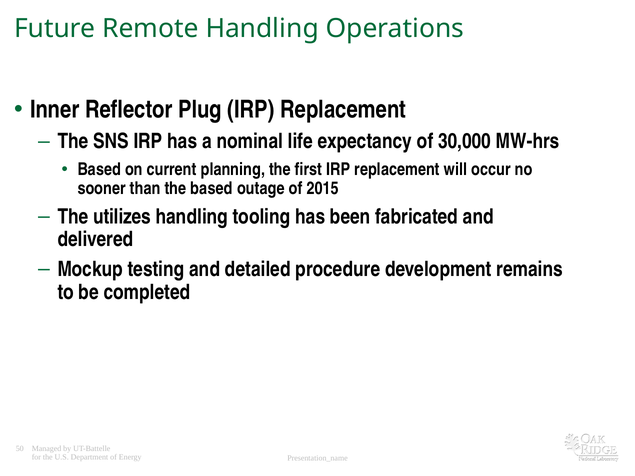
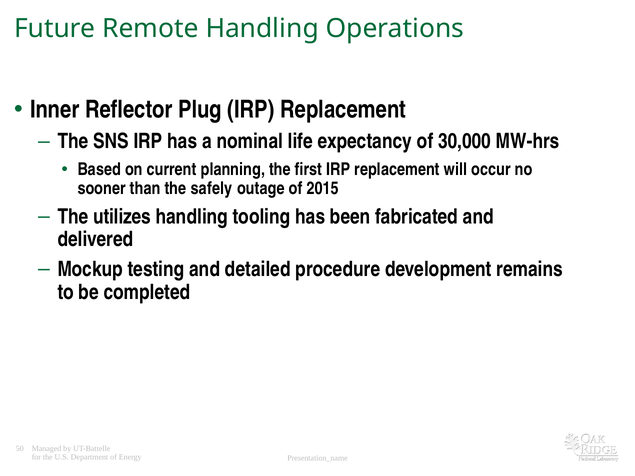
the based: based -> safely
